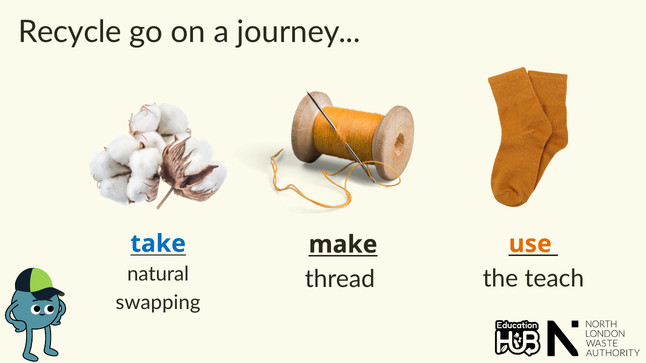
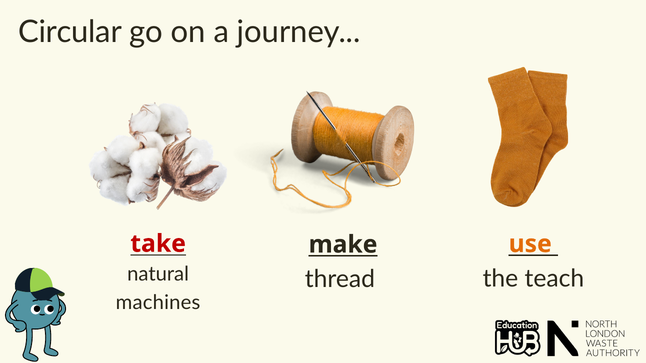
Recycle: Recycle -> Circular
take colour: blue -> red
swapping: swapping -> machines
